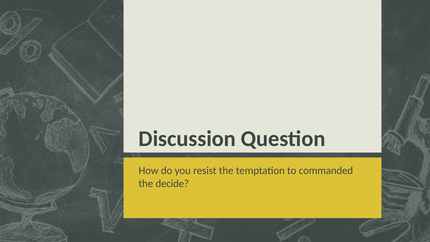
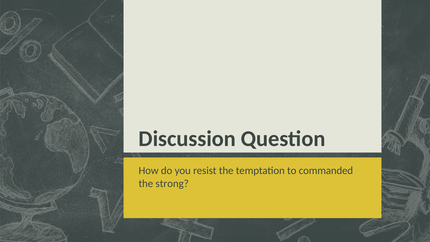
decide: decide -> strong
